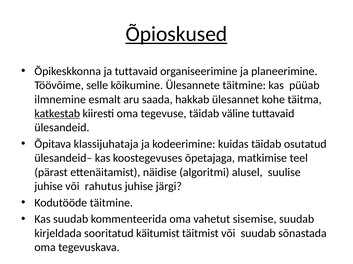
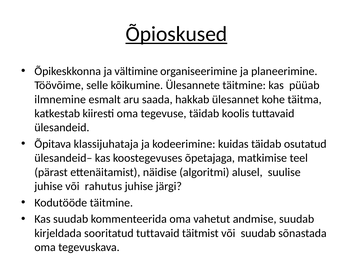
ja tuttavaid: tuttavaid -> vältimine
katkestab underline: present -> none
väline: väline -> koolis
sisemise: sisemise -> andmise
sooritatud käitumist: käitumist -> tuttavaid
